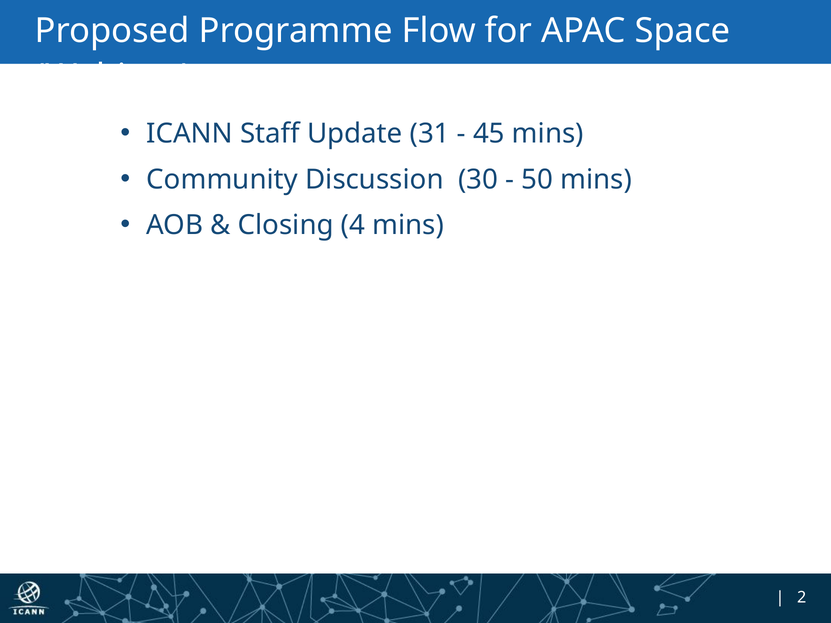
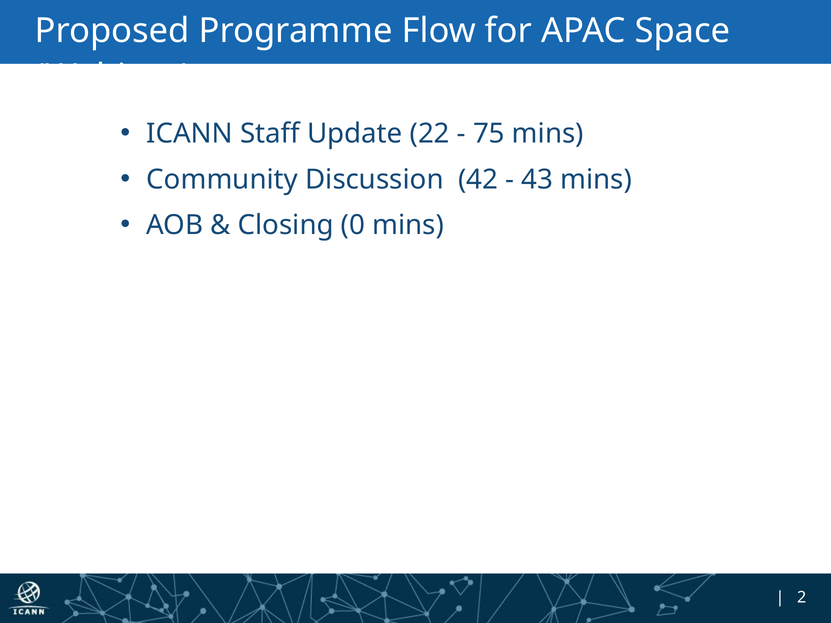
31: 31 -> 22
45: 45 -> 75
30: 30 -> 42
50: 50 -> 43
4: 4 -> 0
